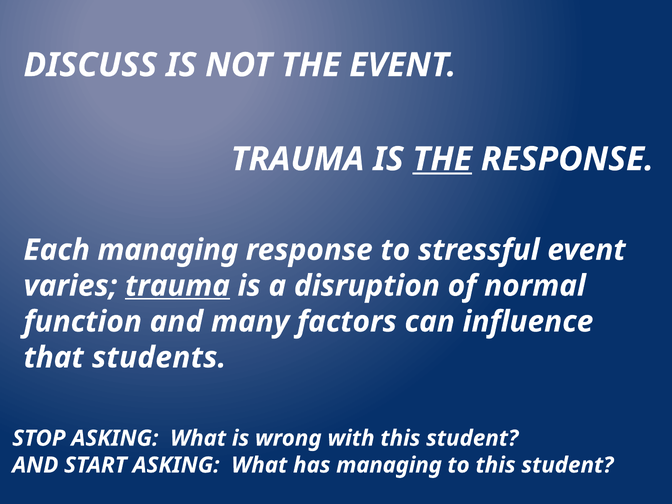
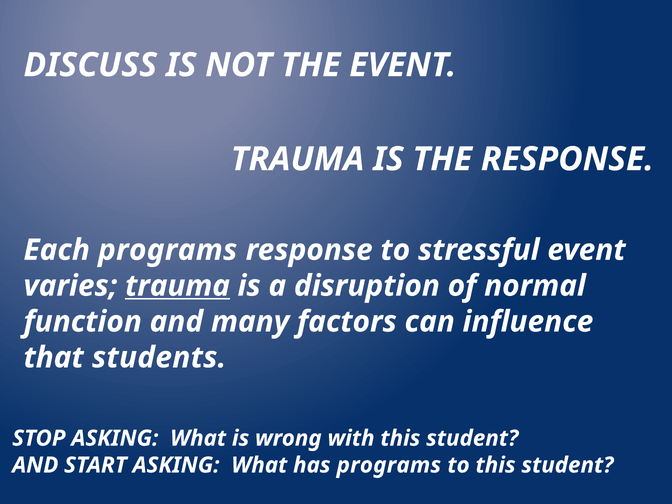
THE at (442, 159) underline: present -> none
Each managing: managing -> programs
has managing: managing -> programs
